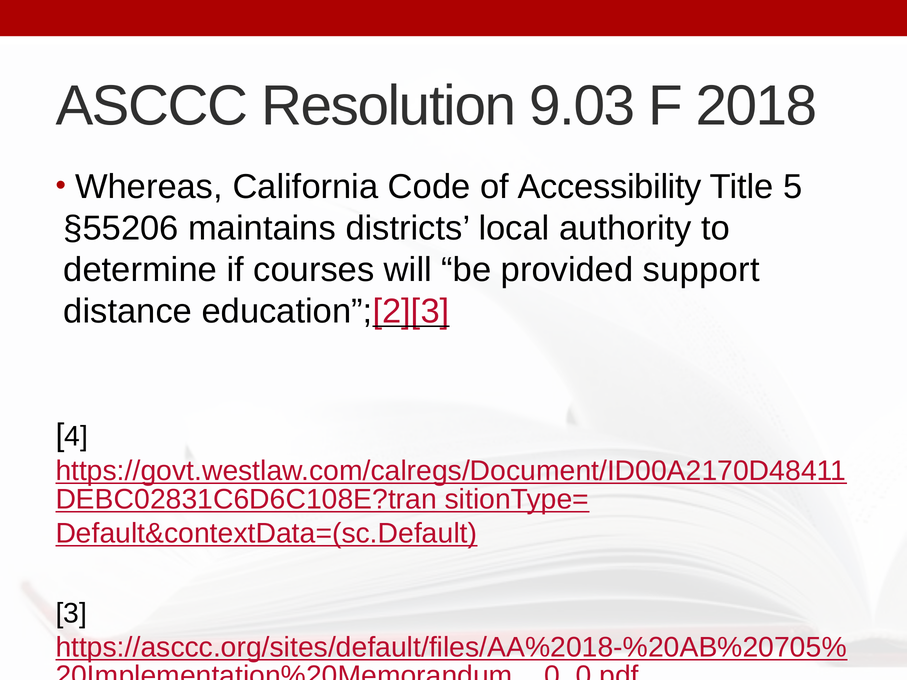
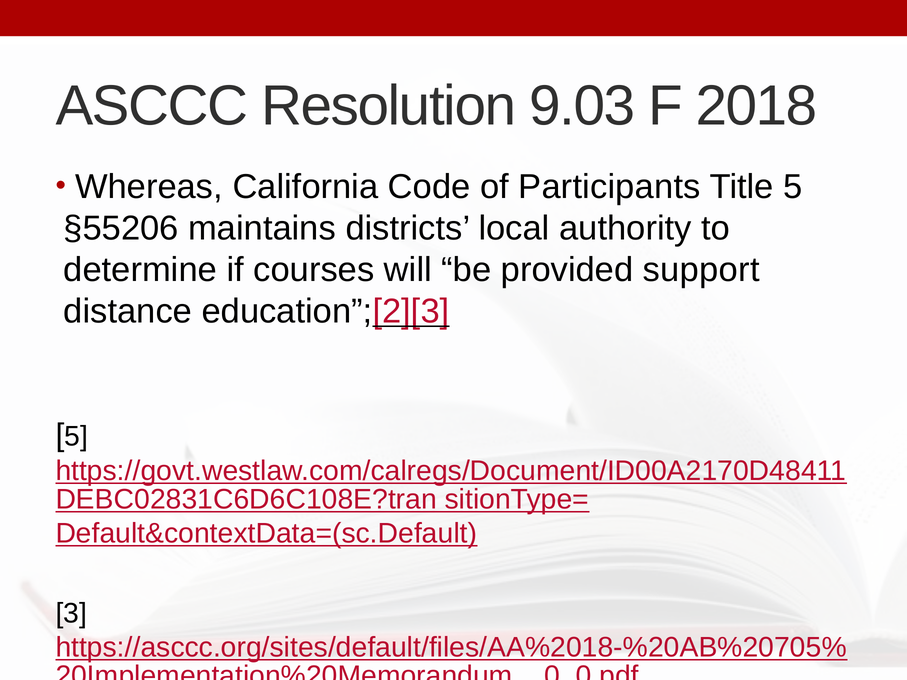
Accessibility: Accessibility -> Participants
4 at (76, 436): 4 -> 5
